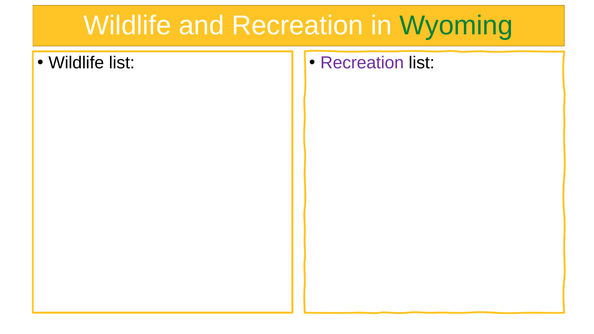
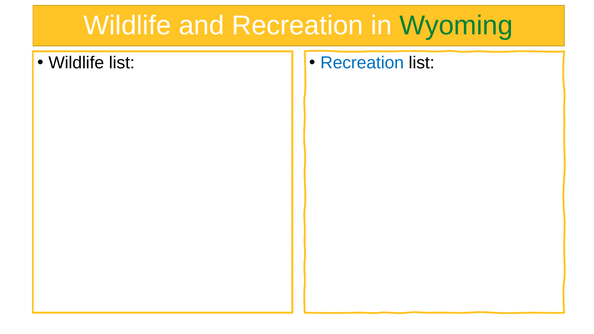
Recreation at (362, 63) colour: purple -> blue
